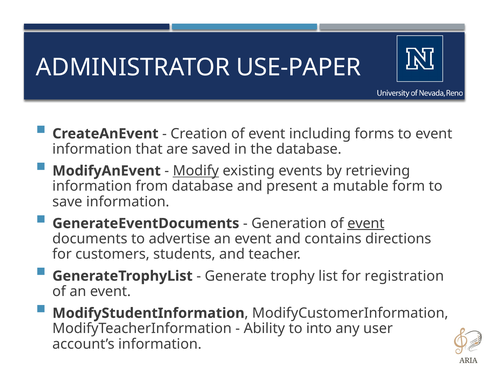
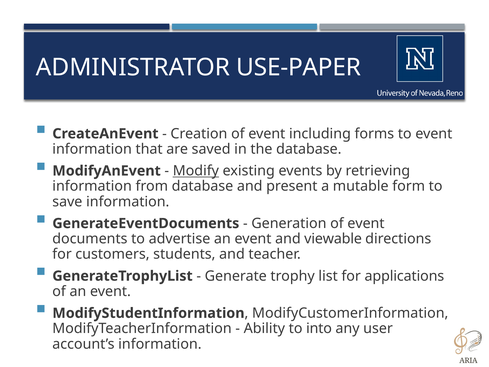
event at (366, 223) underline: present -> none
contains: contains -> viewable
registration: registration -> applications
